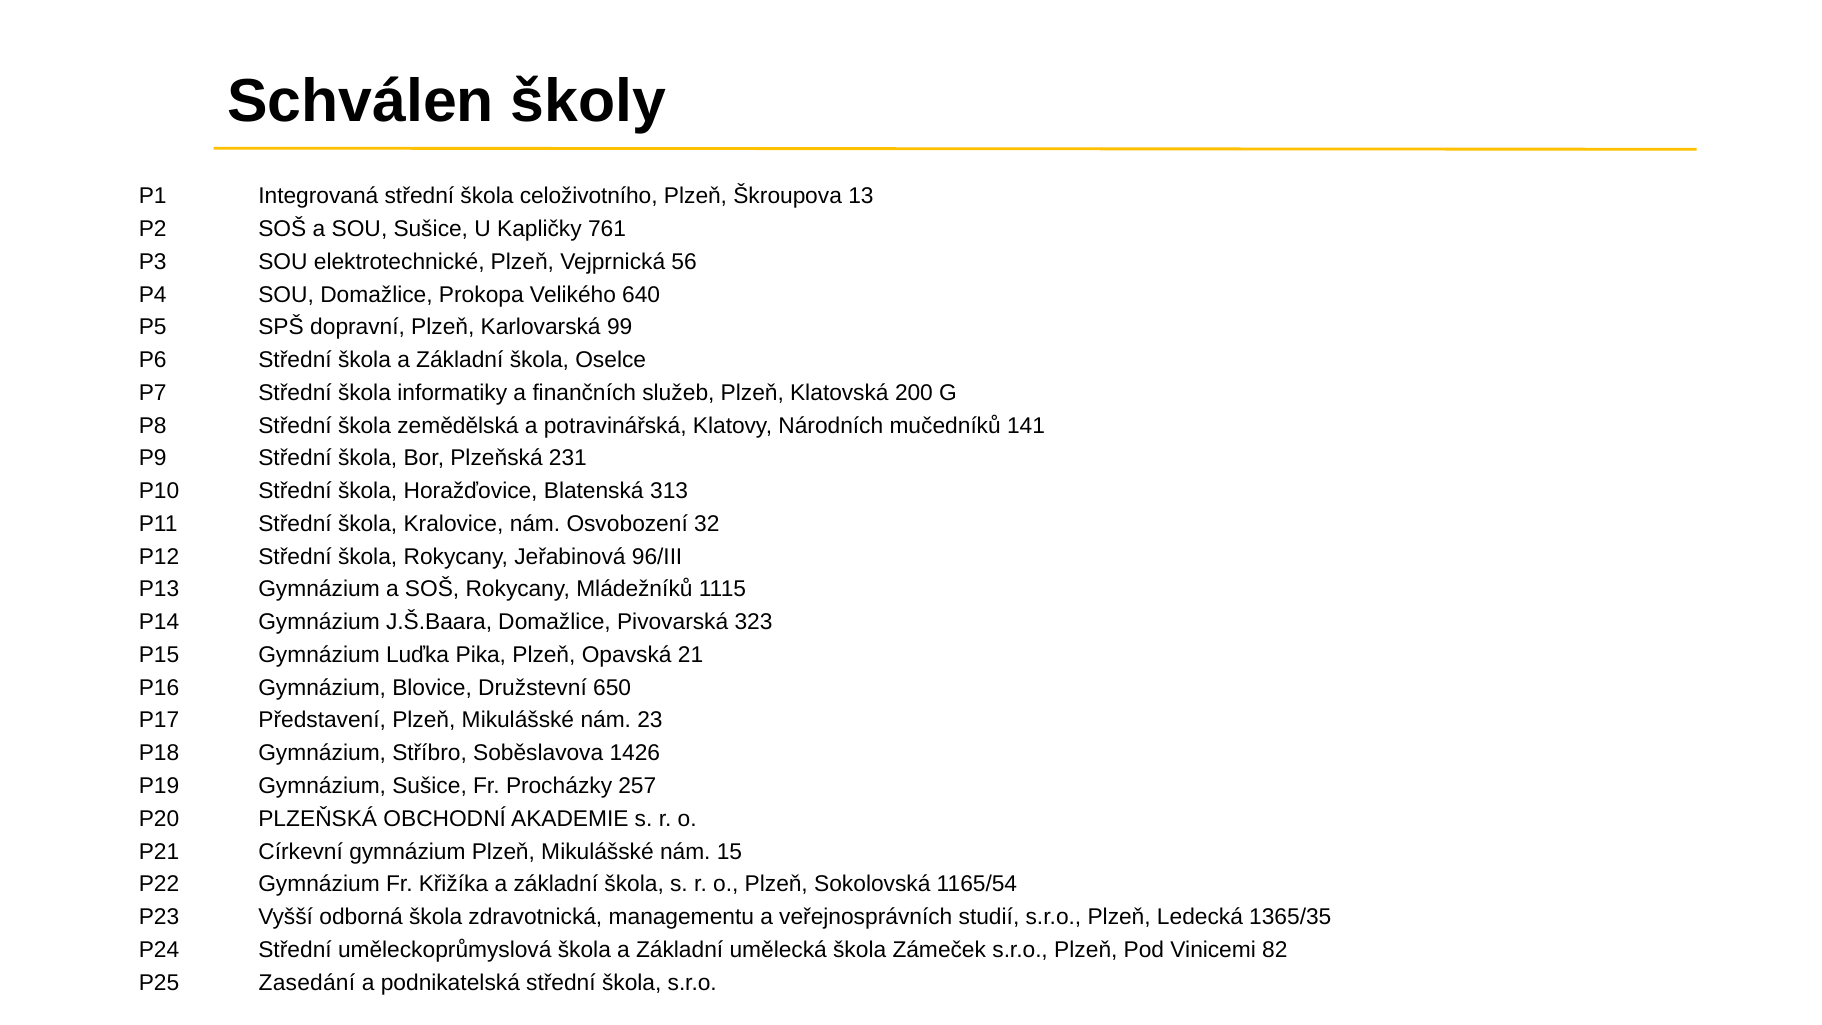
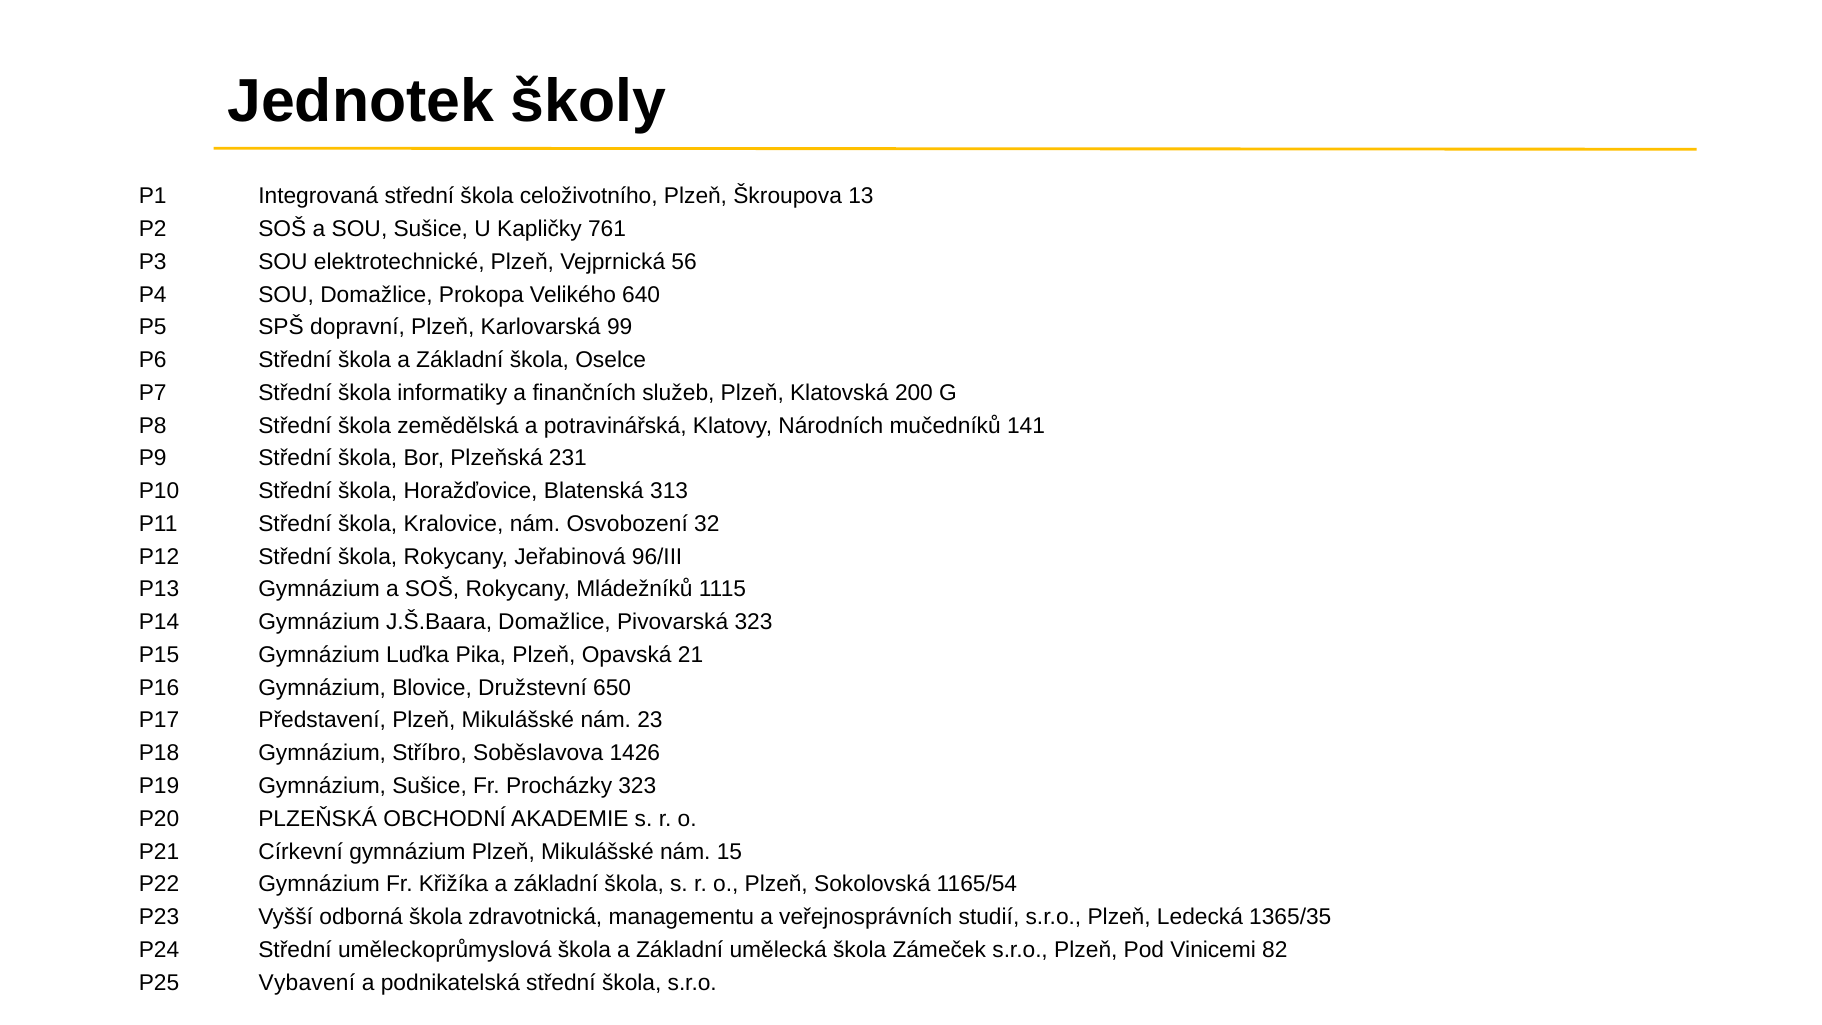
Schválen: Schválen -> Jednotek
Procházky 257: 257 -> 323
Zasedání: Zasedání -> Vybavení
